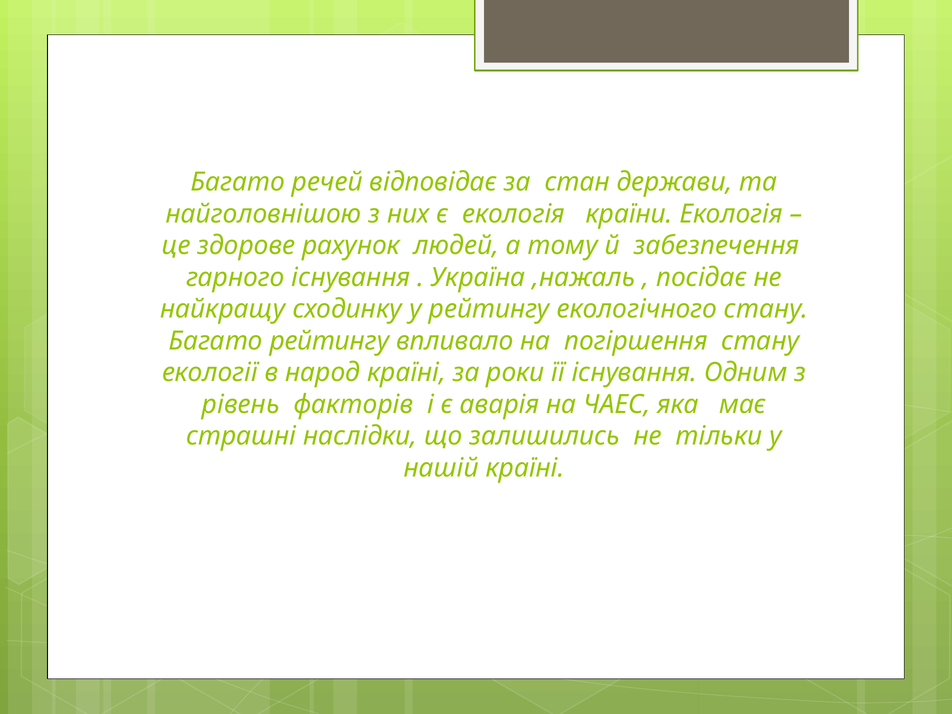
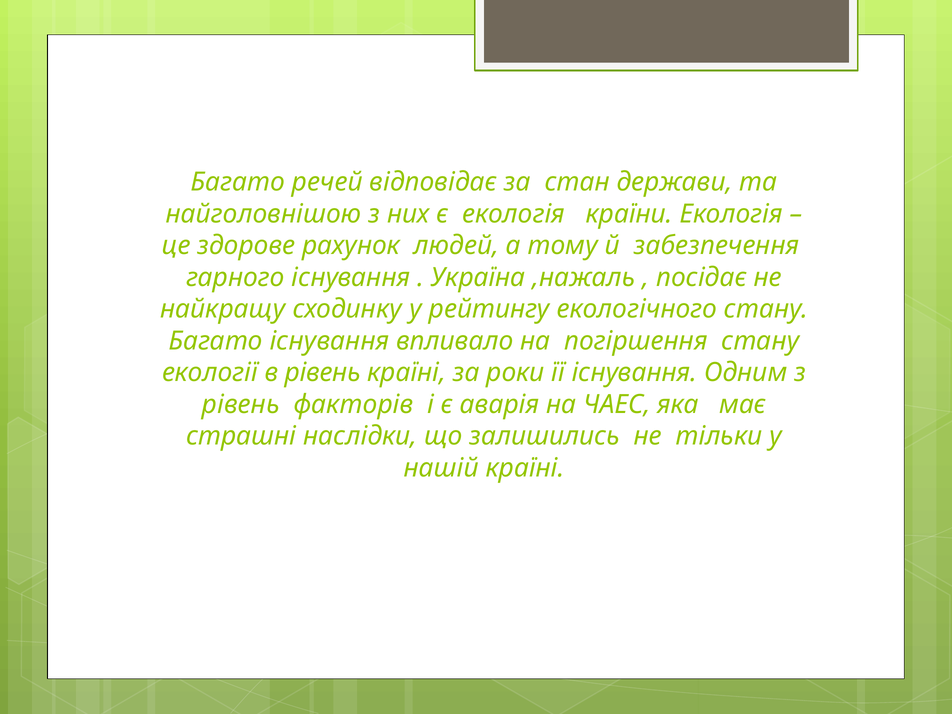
Багато рейтингу: рейтингу -> існування
в народ: народ -> рівень
